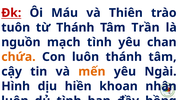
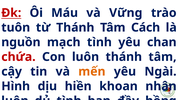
Thiên: Thiên -> Vững
Trần: Trần -> Cách
chứa colour: orange -> red
